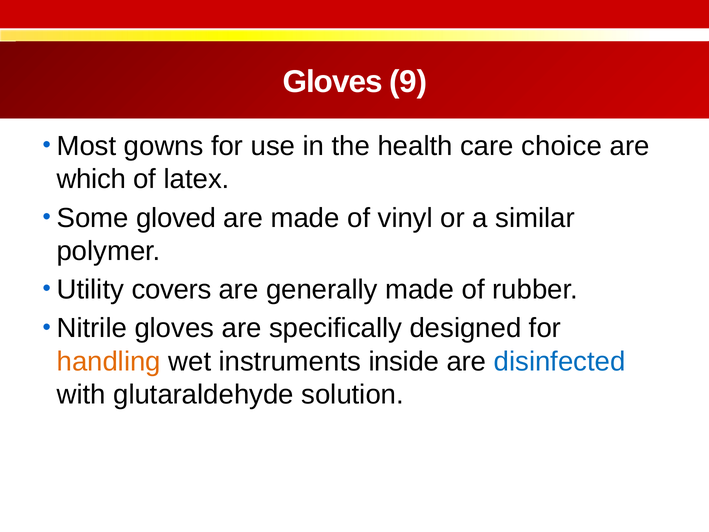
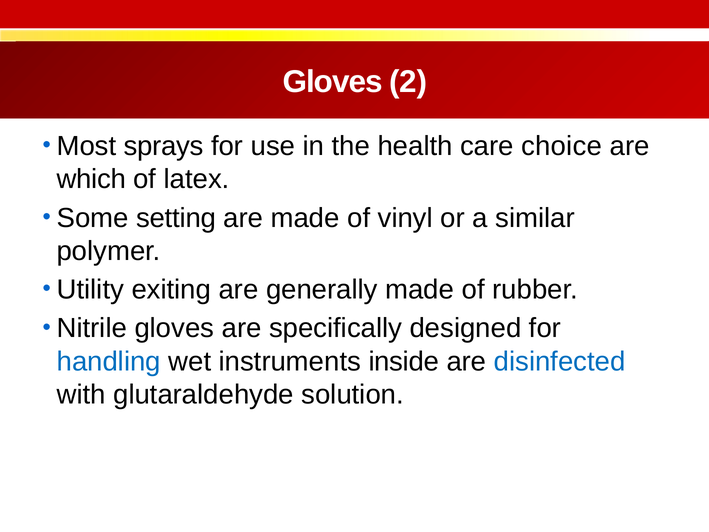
9: 9 -> 2
gowns: gowns -> sprays
gloved: gloved -> setting
covers: covers -> exiting
handling colour: orange -> blue
